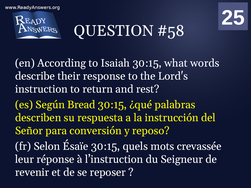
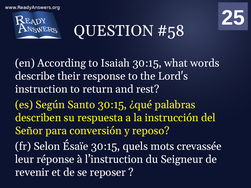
Bread: Bread -> Santo
